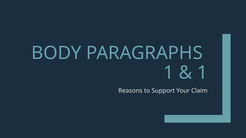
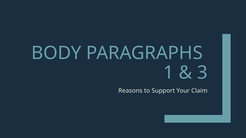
1 at (202, 73): 1 -> 3
